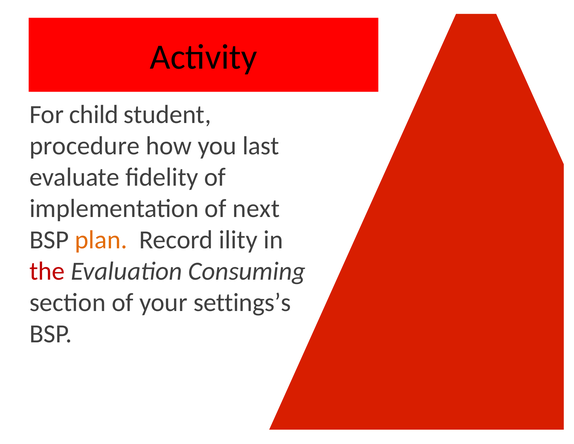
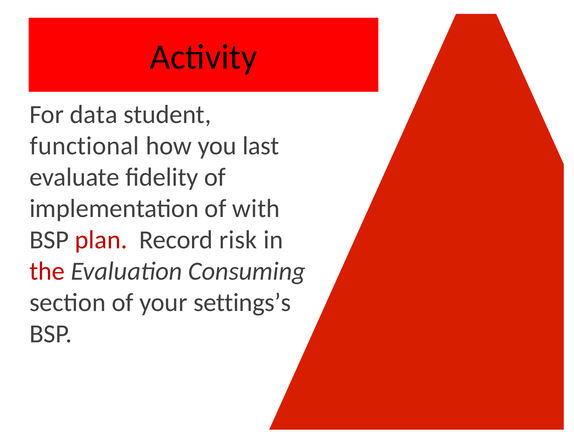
child: child -> data
procedure: procedure -> functional
next: next -> with
plan colour: orange -> red
ility: ility -> risk
